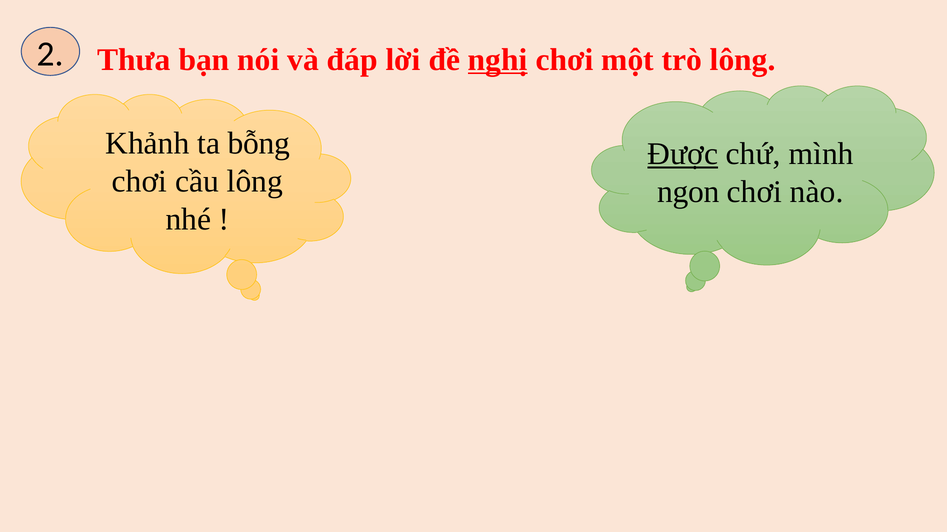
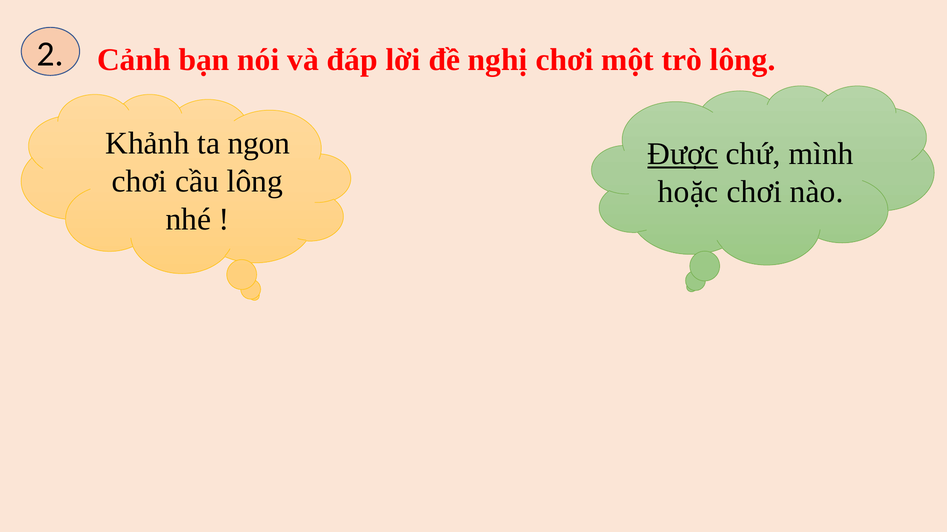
Thưa: Thưa -> Cảnh
nghị underline: present -> none
bỗng: bỗng -> ngon
ngon: ngon -> hoặc
